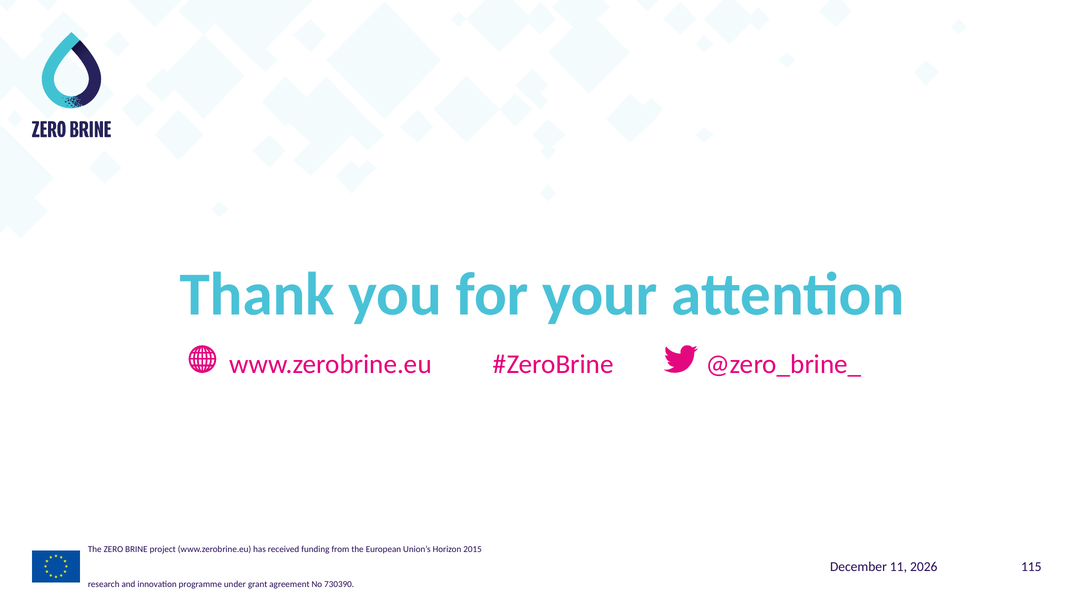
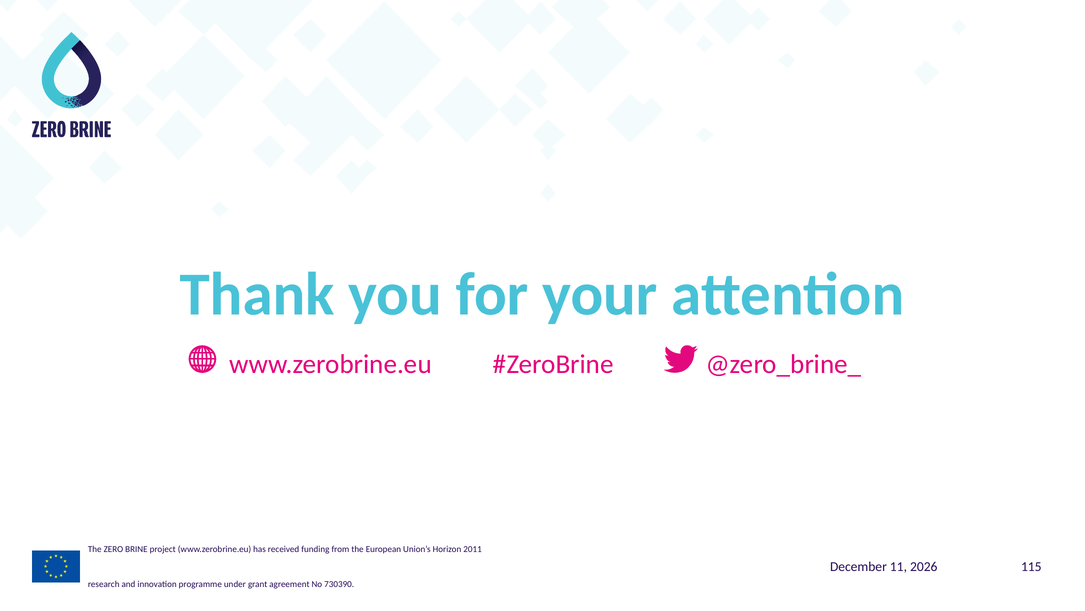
2015: 2015 -> 2011
